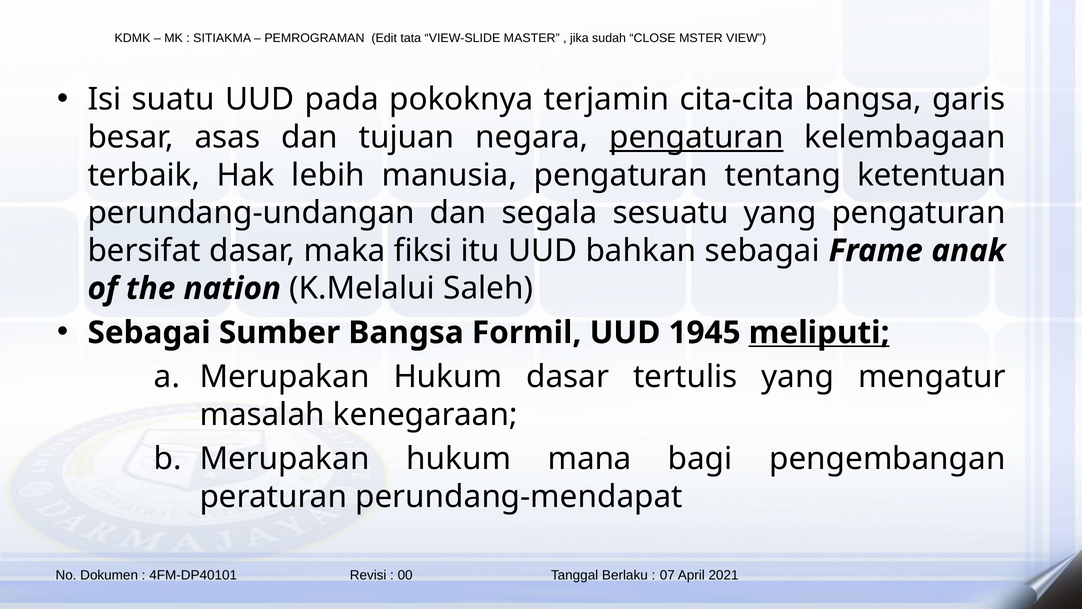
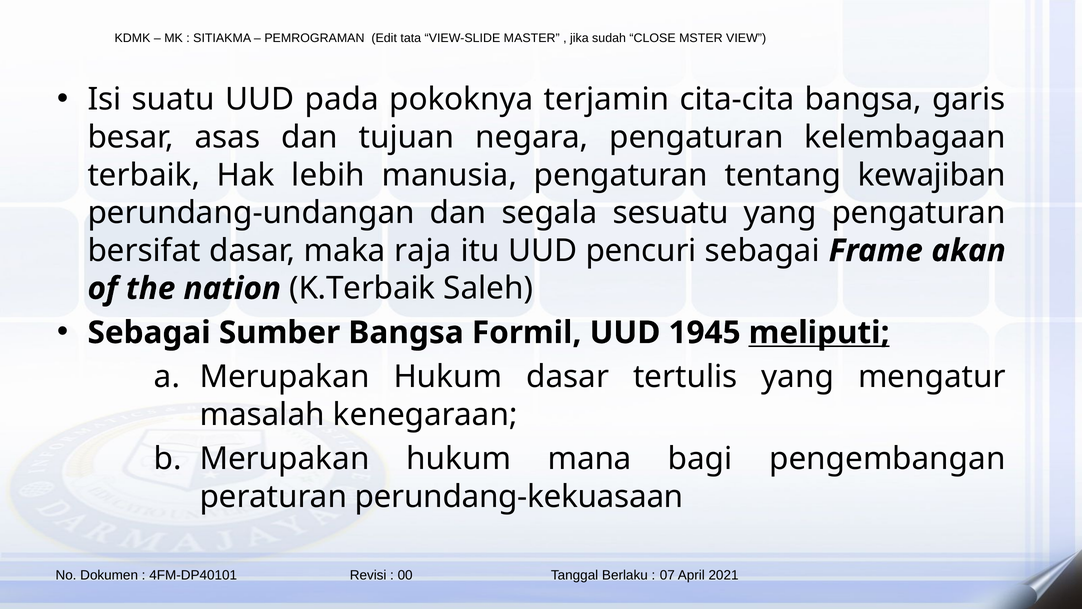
pengaturan at (696, 137) underline: present -> none
ketentuan: ketentuan -> kewajiban
fiksi: fiksi -> raja
bahkan: bahkan -> pencuri
anak: anak -> akan
K.Melalui: K.Melalui -> K.Terbaik
perundang-mendapat: perundang-mendapat -> perundang-kekuasaan
